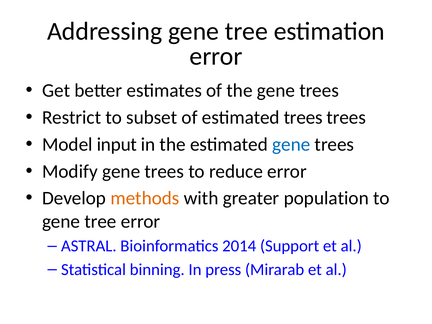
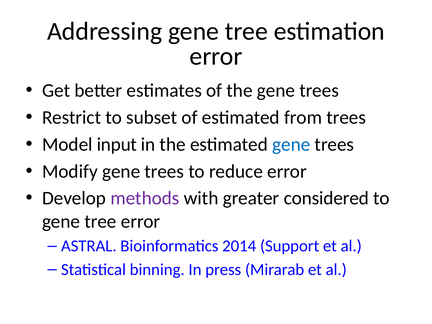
estimated trees: trees -> from
methods colour: orange -> purple
population: population -> considered
